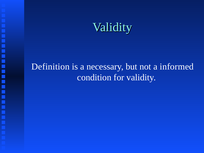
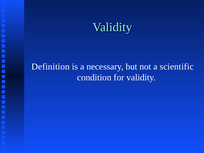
informed: informed -> scientific
